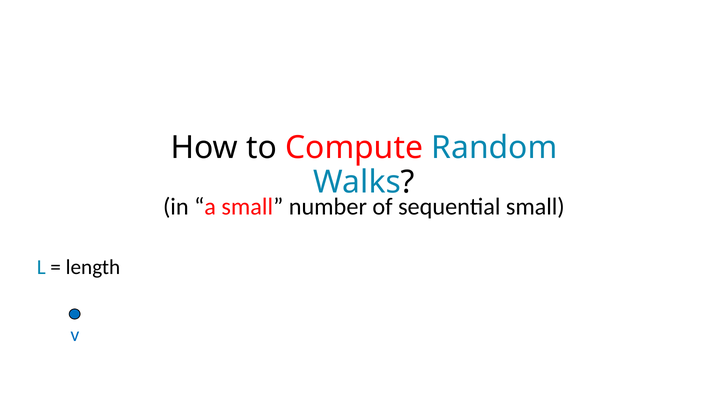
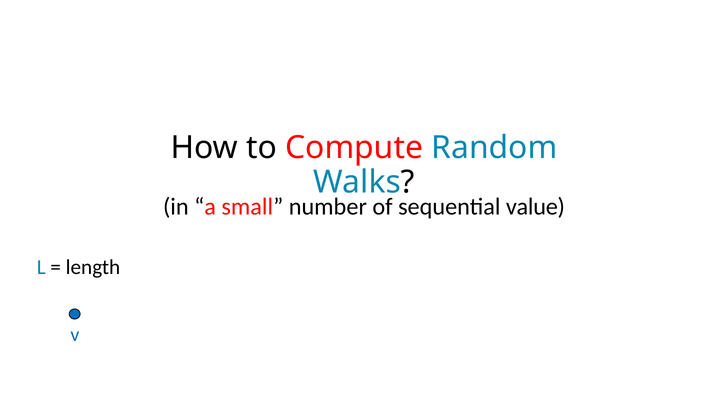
sequential small: small -> value
